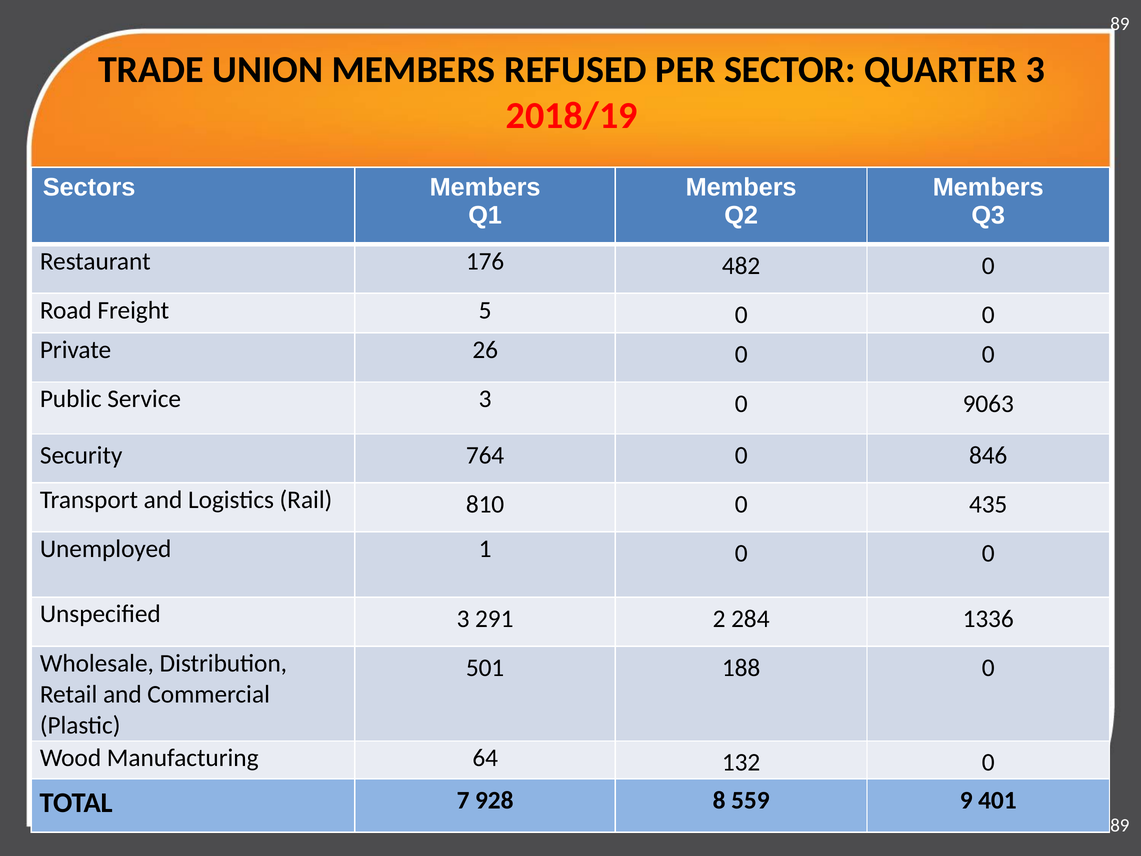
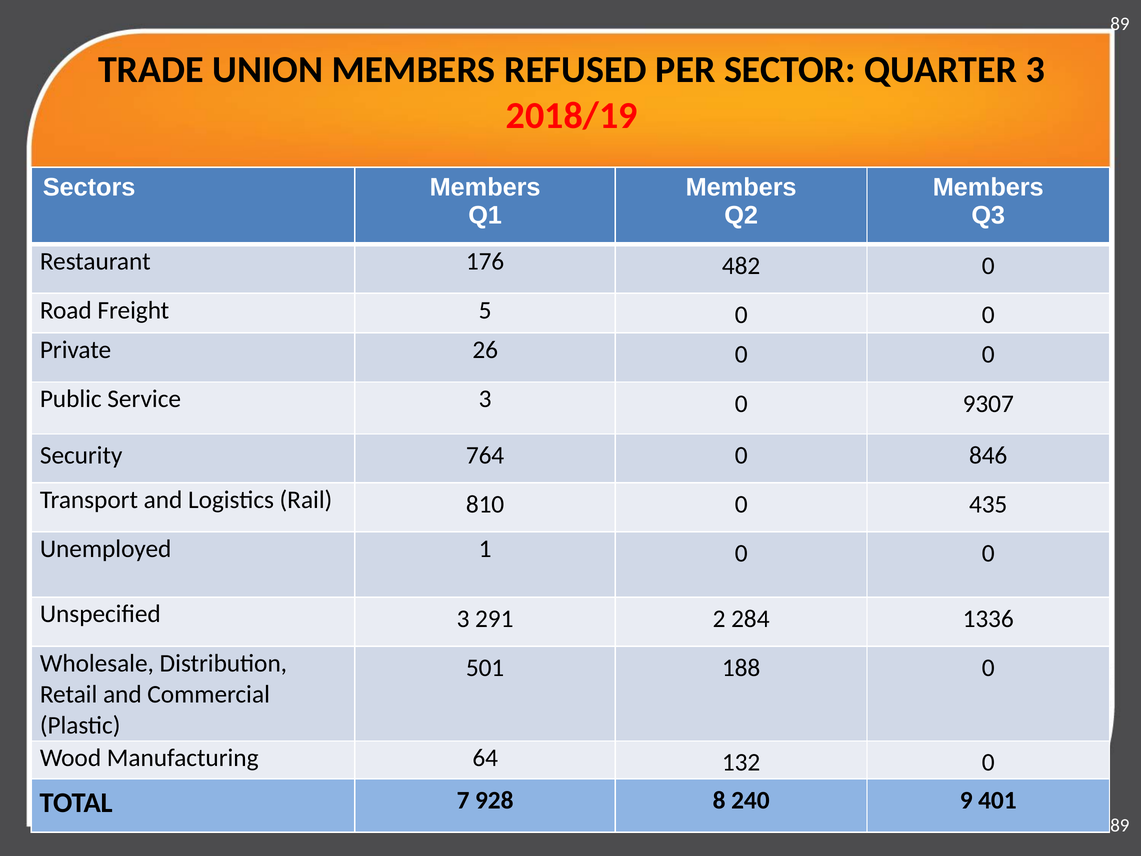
9063: 9063 -> 9307
559: 559 -> 240
